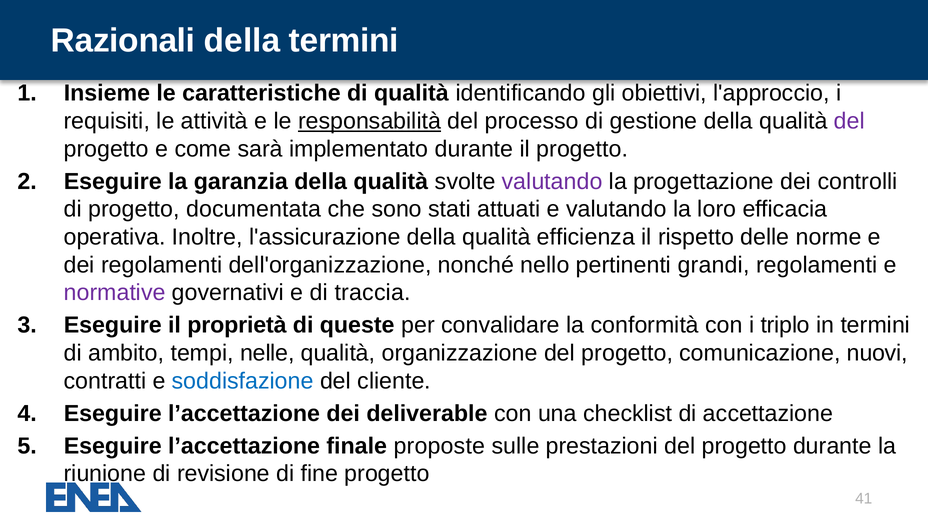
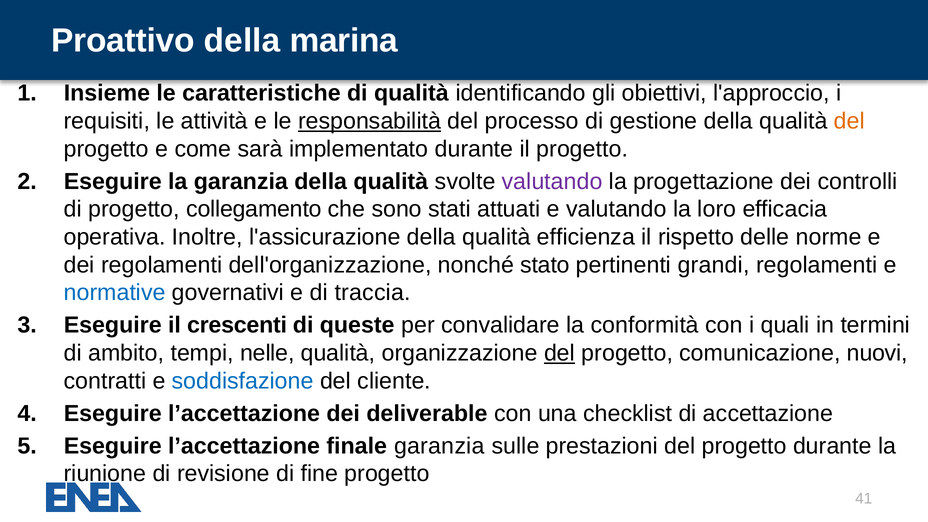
Razionali: Razionali -> Proattivo
della termini: termini -> marina
del at (849, 121) colour: purple -> orange
documentata: documentata -> collegamento
nello: nello -> stato
normative colour: purple -> blue
proprietà: proprietà -> crescenti
triplo: triplo -> quali
del at (560, 353) underline: none -> present
finale proposte: proposte -> garanzia
